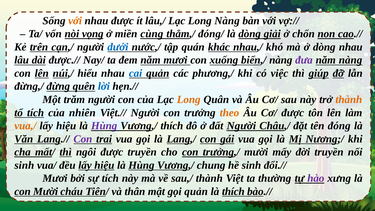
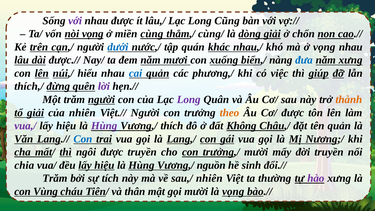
với at (75, 21) colour: orange -> purple
Long Nàng: Nàng -> Cũng
đóng/: đóng/ -> cùng/
ở dòng: dòng -> vọng
đưa colour: purple -> blue
năm nàng: nàng -> xưng
đừng,/: đừng,/ -> thích,/
lời colour: blue -> purple
người at (101, 99) underline: none -> present
Long at (189, 99) colour: orange -> purple
tổ tích: tích -> giải
vua,/ colour: orange -> purple
đất Người: Người -> Không
tên đóng: đóng -> quản
Con at (83, 139) colour: purple -> blue
sinh at (24, 165): sinh -> chia
chung: chung -> nguồn
Mươi at (55, 178): Mươi -> Trăm
sau,/ thành: thành -> nhiên
con Mười: Mười -> Vùng
gọi quản: quản -> mười
là thích: thích -> vọng
